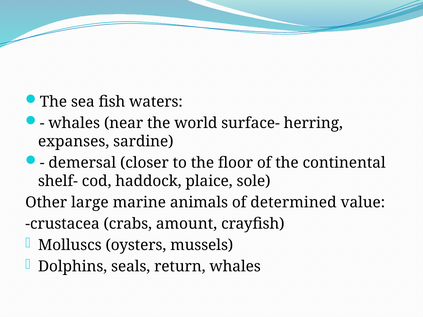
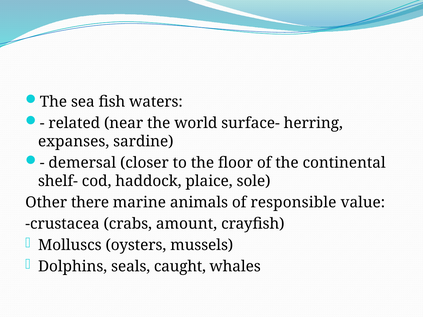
whales at (74, 123): whales -> related
large: large -> there
determined: determined -> responsible
return: return -> caught
